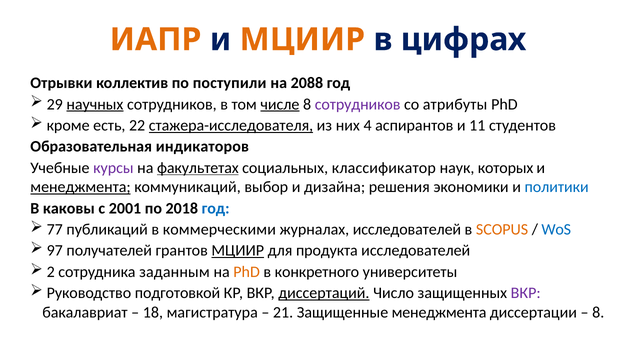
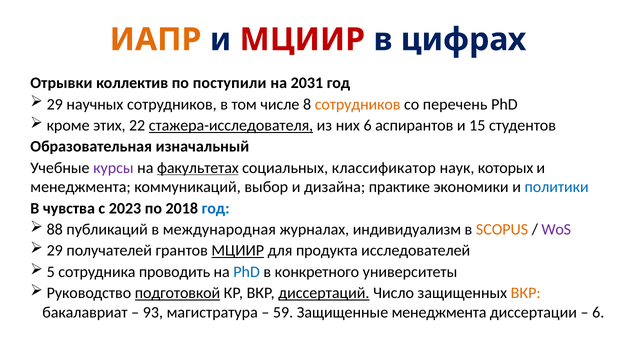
МЦИИР at (302, 40) colour: orange -> red
2088: 2088 -> 2031
научных underline: present -> none
числе underline: present -> none
сотрудников at (358, 104) colour: purple -> orange
атрибуты: атрибуты -> перечень
есть: есть -> этих
них 4: 4 -> 6
11: 11 -> 15
индикаторов: индикаторов -> изначальный
менеджмента at (81, 187) underline: present -> none
решения: решения -> практике
каковы: каковы -> чувства
2001: 2001 -> 2023
77: 77 -> 88
коммерческими: коммерческими -> международная
журналах исследователей: исследователей -> индивидуализм
WoS colour: blue -> purple
97 at (55, 251): 97 -> 29
2: 2 -> 5
заданным: заданным -> проводить
PhD at (247, 272) colour: orange -> blue
подготовкой underline: none -> present
ВКР at (526, 293) colour: purple -> orange
18: 18 -> 93
21: 21 -> 59
8 at (598, 312): 8 -> 6
